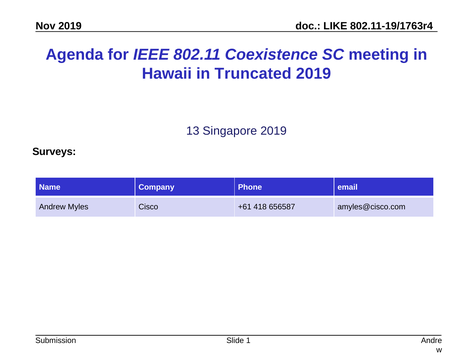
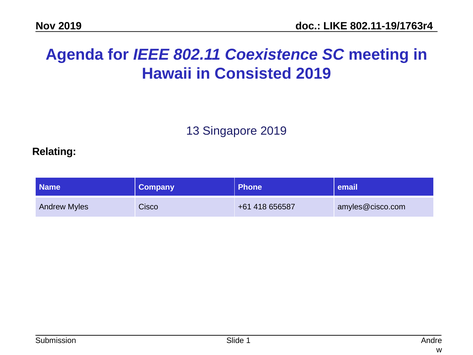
Truncated: Truncated -> Consisted
Surveys: Surveys -> Relating
